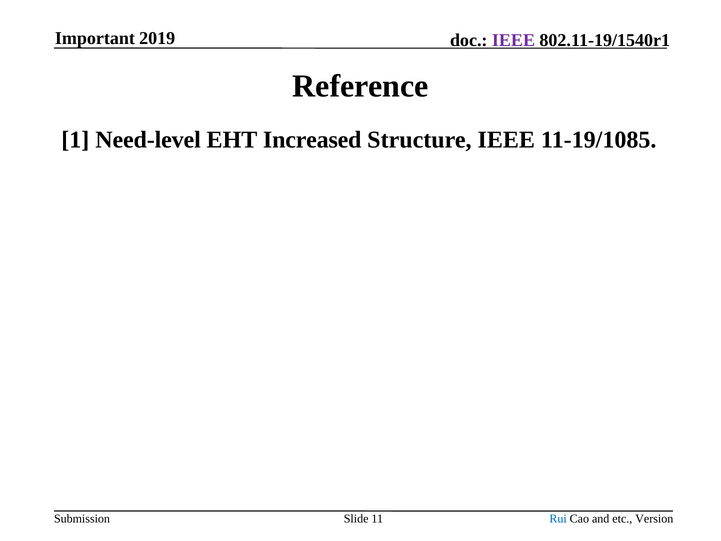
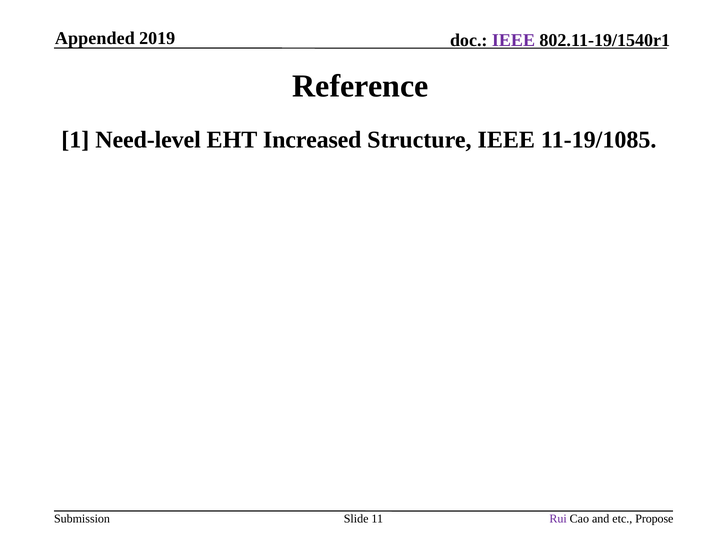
Important: Important -> Appended
Rui colour: blue -> purple
Version: Version -> Propose
